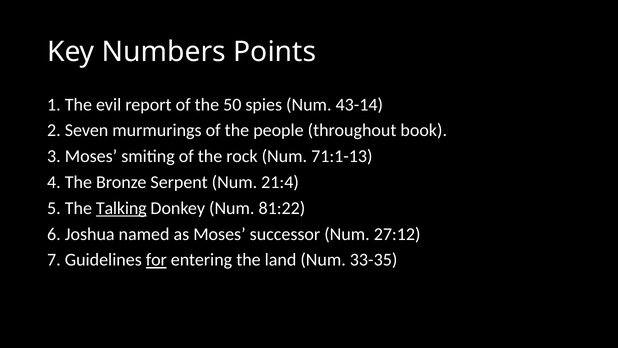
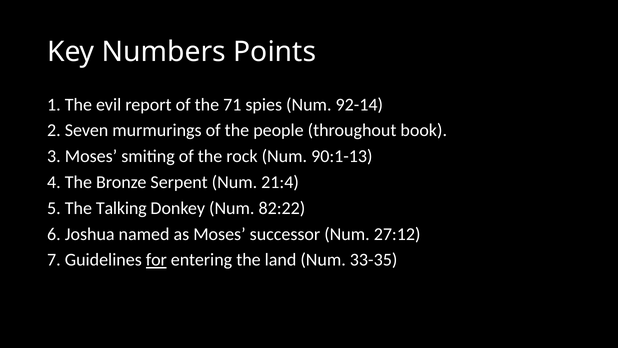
50: 50 -> 71
43-14: 43-14 -> 92-14
71:1-13: 71:1-13 -> 90:1-13
Talking underline: present -> none
81:22: 81:22 -> 82:22
